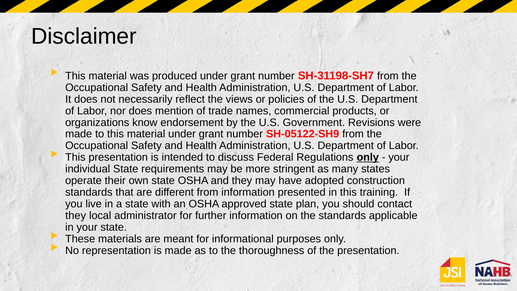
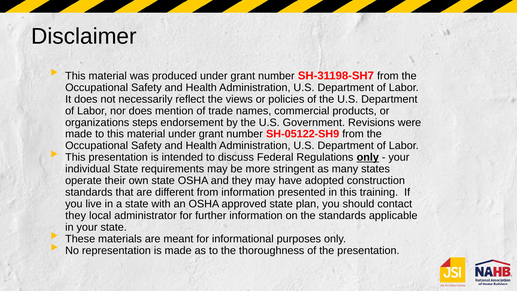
know: know -> steps
